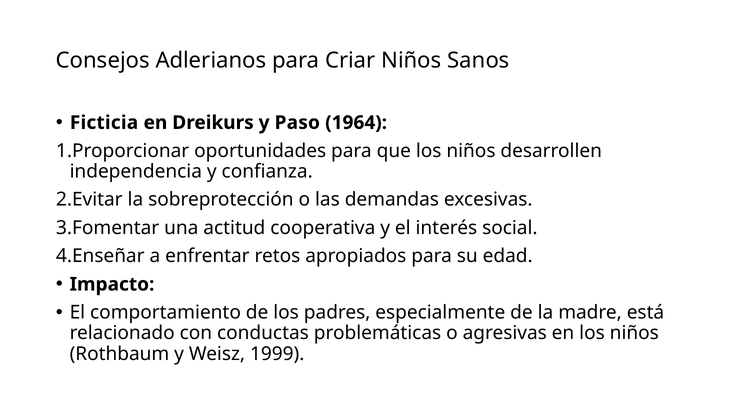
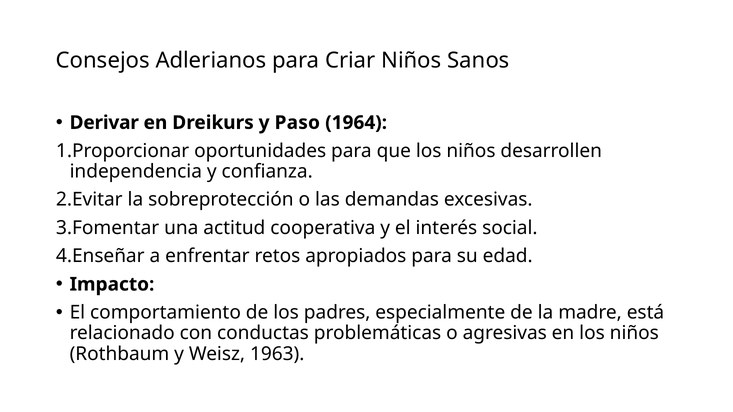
Ficticia: Ficticia -> Derivar
1999: 1999 -> 1963
